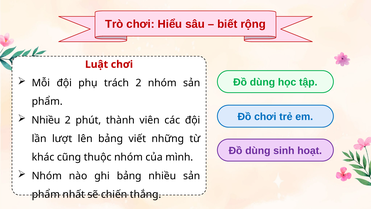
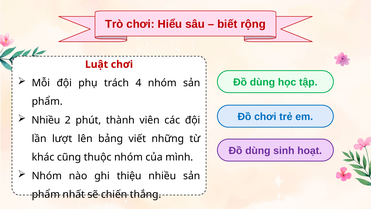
trách 2: 2 -> 4
ghi bảng: bảng -> thiệu
